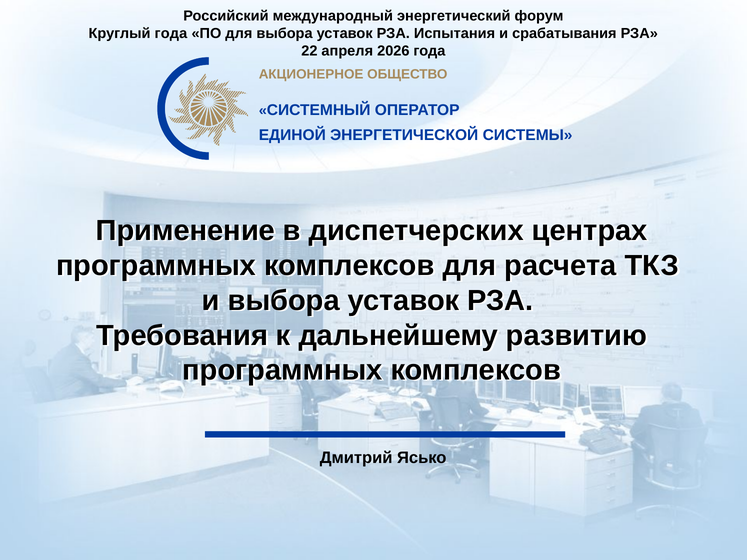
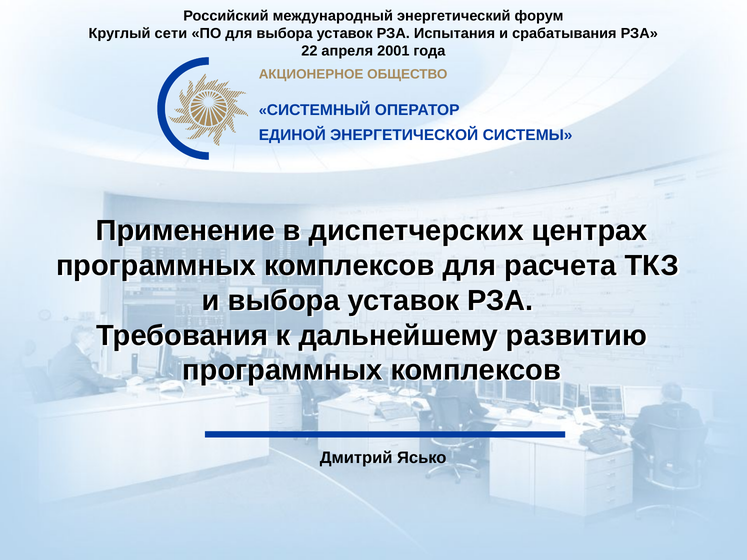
Круглый года: года -> сети
2026: 2026 -> 2001
